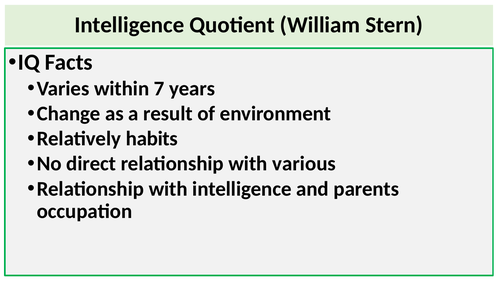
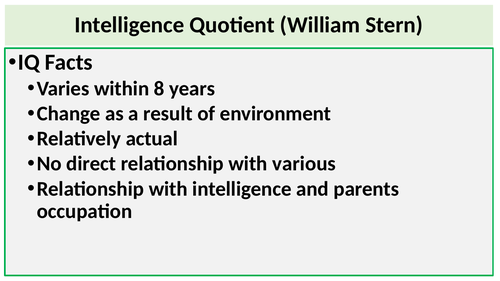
7: 7 -> 8
habits: habits -> actual
